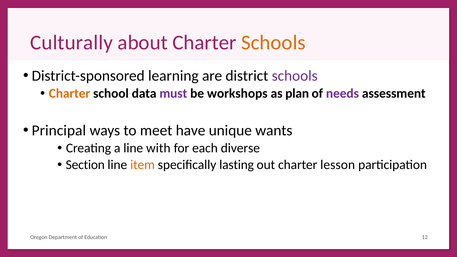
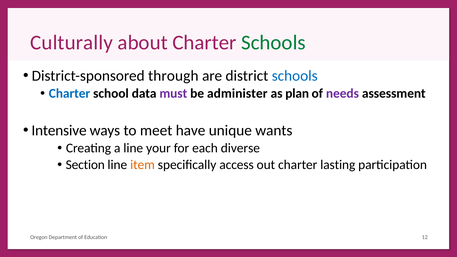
Schools at (273, 42) colour: orange -> green
learning: learning -> through
schools at (295, 76) colour: purple -> blue
Charter at (70, 94) colour: orange -> blue
workshops: workshops -> administer
Principal: Principal -> Intensive
with: with -> your
lasting: lasting -> access
lesson: lesson -> lasting
